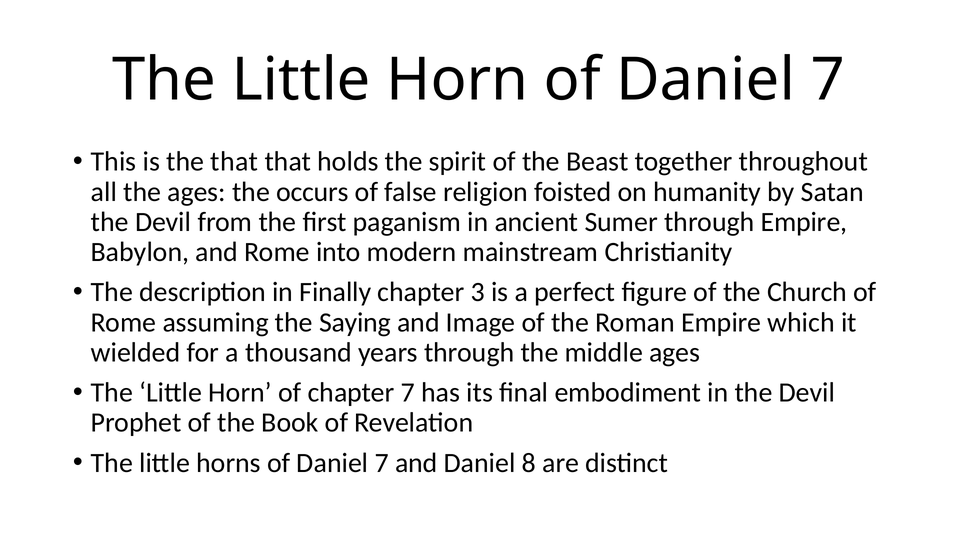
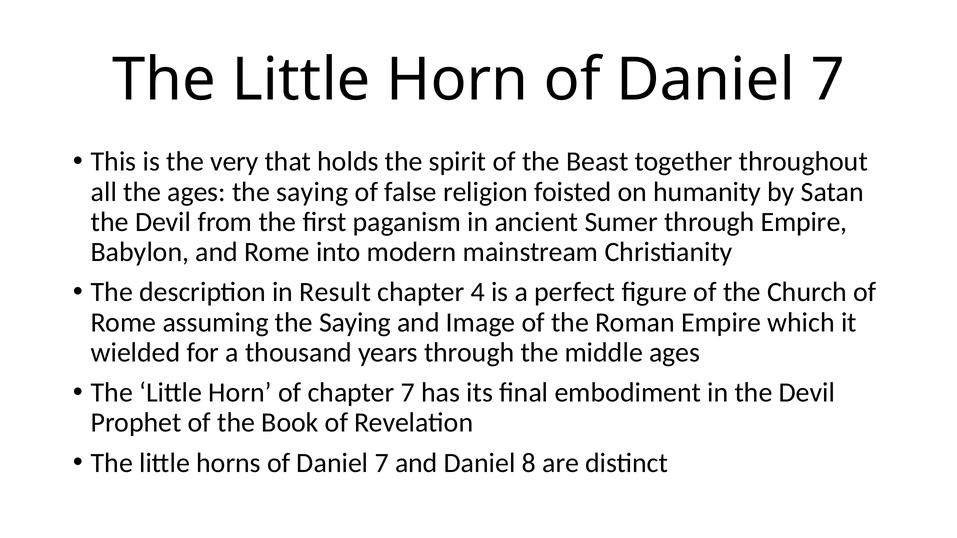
the that: that -> very
ages the occurs: occurs -> saying
Finally: Finally -> Result
3: 3 -> 4
